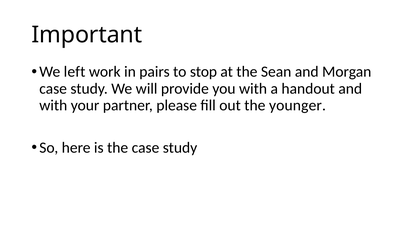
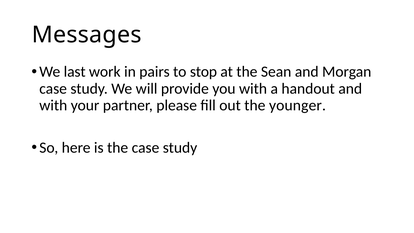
Important: Important -> Messages
left: left -> last
